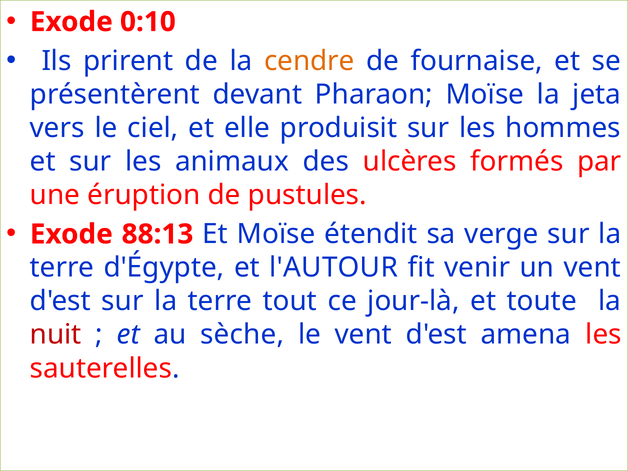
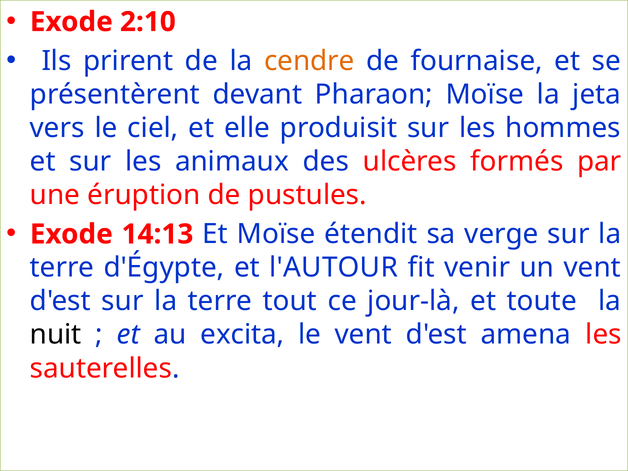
0:10: 0:10 -> 2:10
88:13: 88:13 -> 14:13
nuit colour: red -> black
sèche: sèche -> excita
